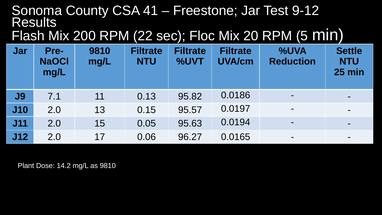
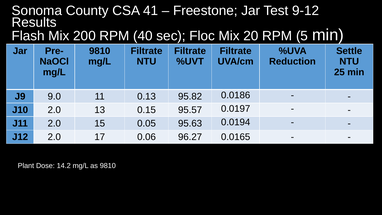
22: 22 -> 40
7.1: 7.1 -> 9.0
